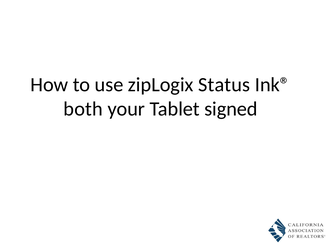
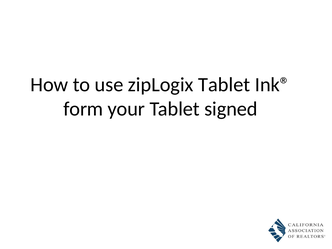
zipLogix Status: Status -> Tablet
both: both -> form
